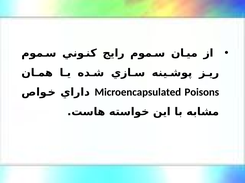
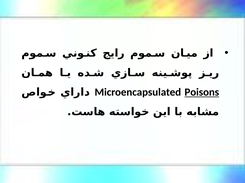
Poisons underline: none -> present
